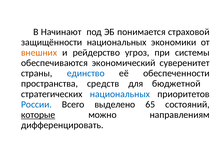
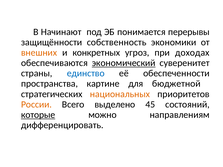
страховой: страховой -> перерывы
защищённости национальных: национальных -> собственность
рейдерство: рейдерство -> конкретных
системы: системы -> доходах
экономический underline: none -> present
средств: средств -> картине
национальных at (120, 94) colour: blue -> orange
России colour: blue -> orange
65: 65 -> 45
